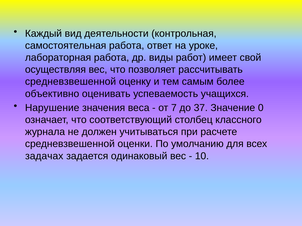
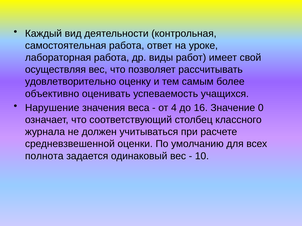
средневзвешенной at (71, 82): средневзвешенной -> удовлетворительно
7: 7 -> 4
37: 37 -> 16
задачах: задачах -> полнота
